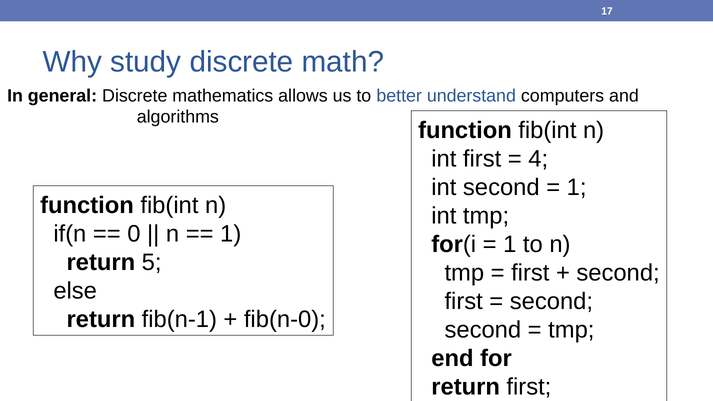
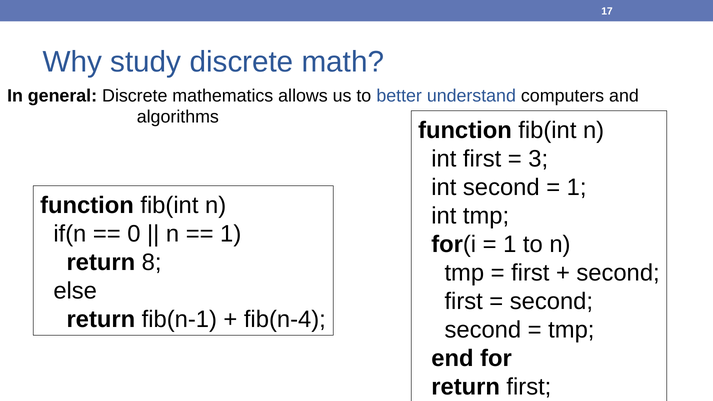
4: 4 -> 3
5: 5 -> 8
fib(n-0: fib(n-0 -> fib(n-4
